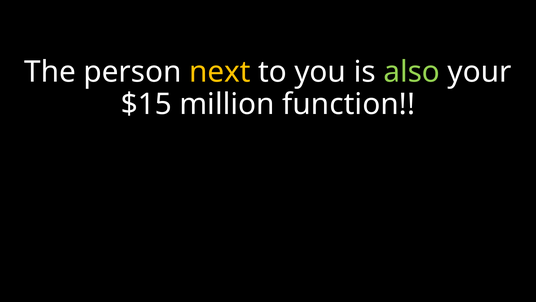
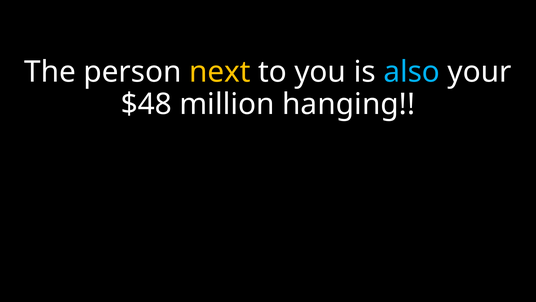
also colour: light green -> light blue
$15: $15 -> $48
function: function -> hanging
